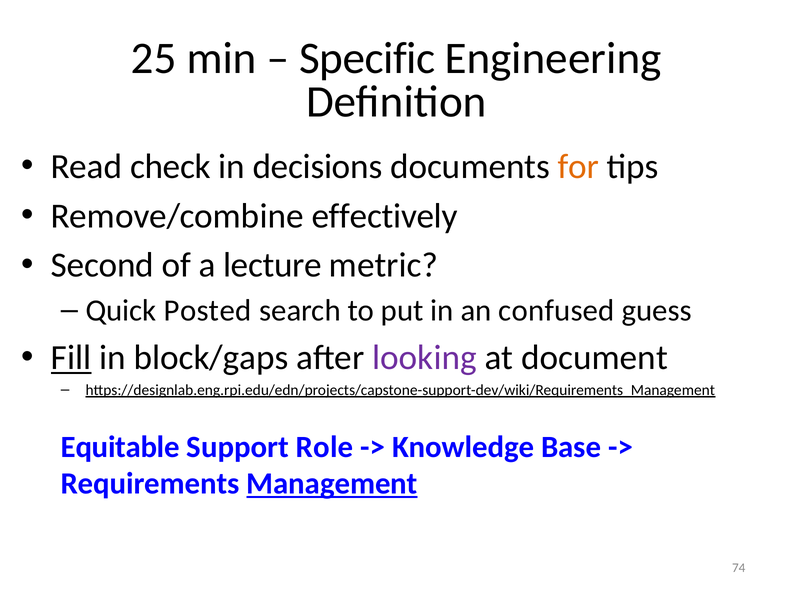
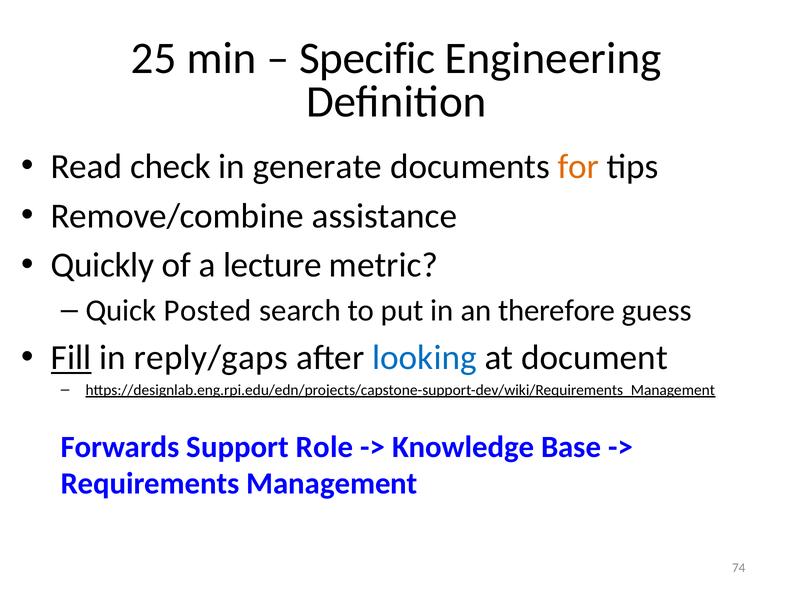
decisions: decisions -> generate
effectively: effectively -> assistance
Second: Second -> Quickly
confused: confused -> therefore
block/gaps: block/gaps -> reply/gaps
looking colour: purple -> blue
Equitable: Equitable -> Forwards
Management underline: present -> none
